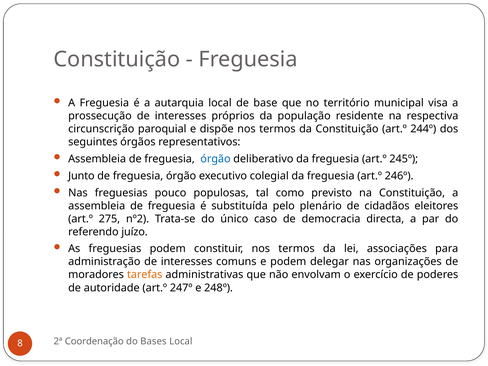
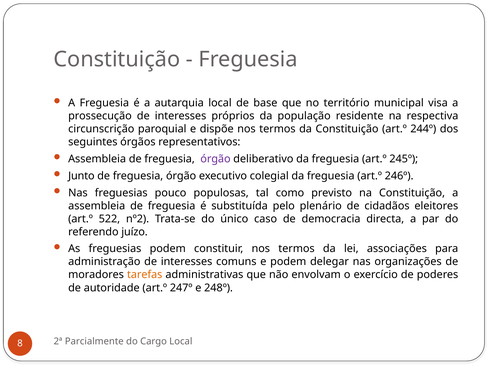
órgão at (215, 159) colour: blue -> purple
275: 275 -> 522
Coordenação: Coordenação -> Parcialmente
Bases: Bases -> Cargo
